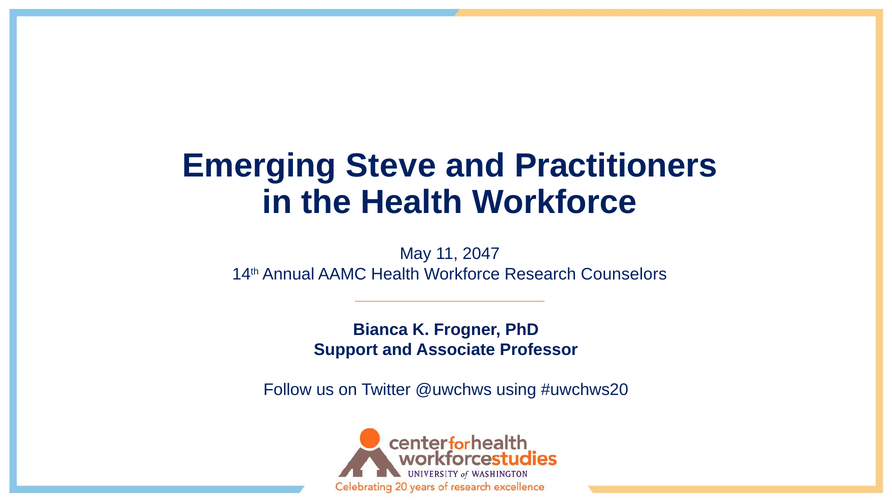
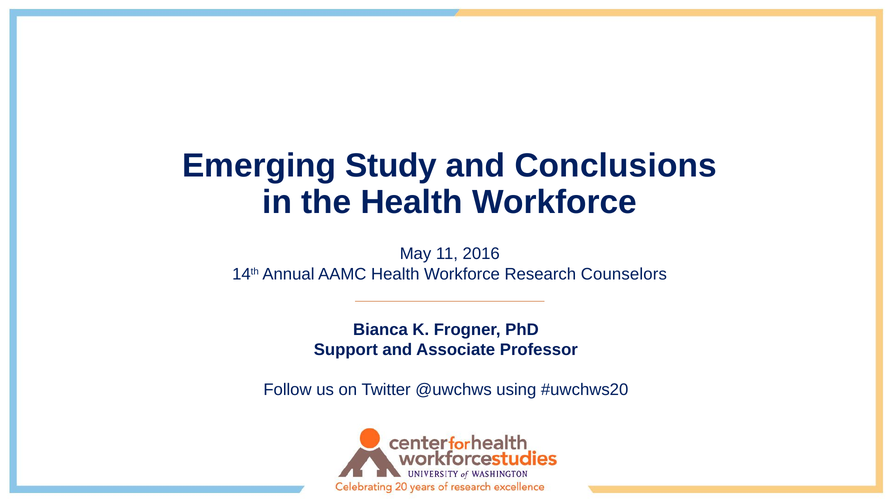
Steve: Steve -> Study
Practitioners: Practitioners -> Conclusions
2047: 2047 -> 2016
